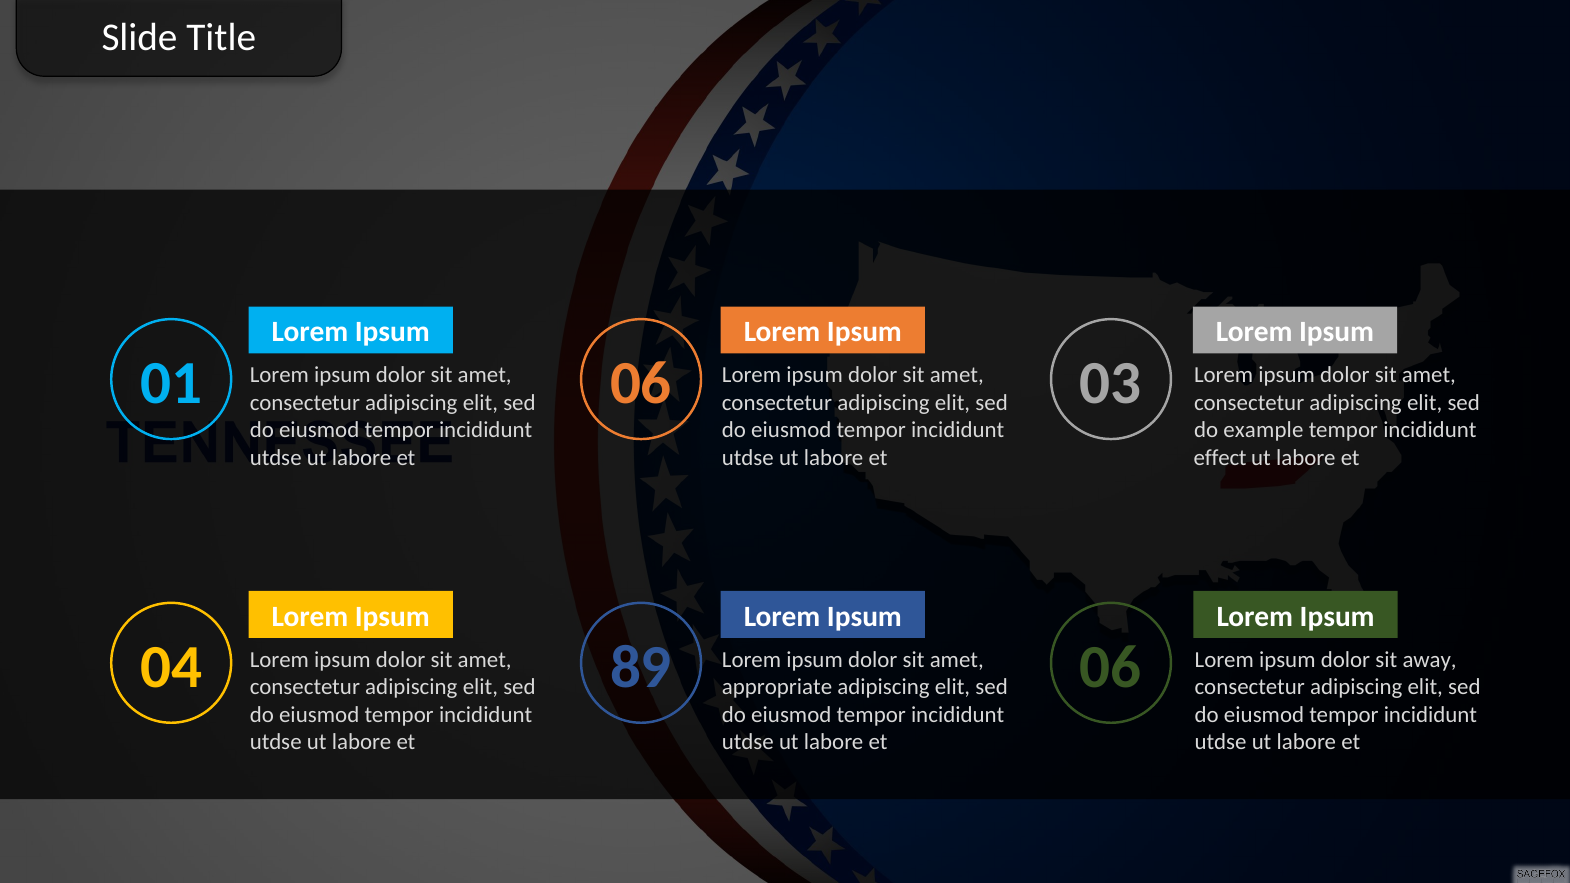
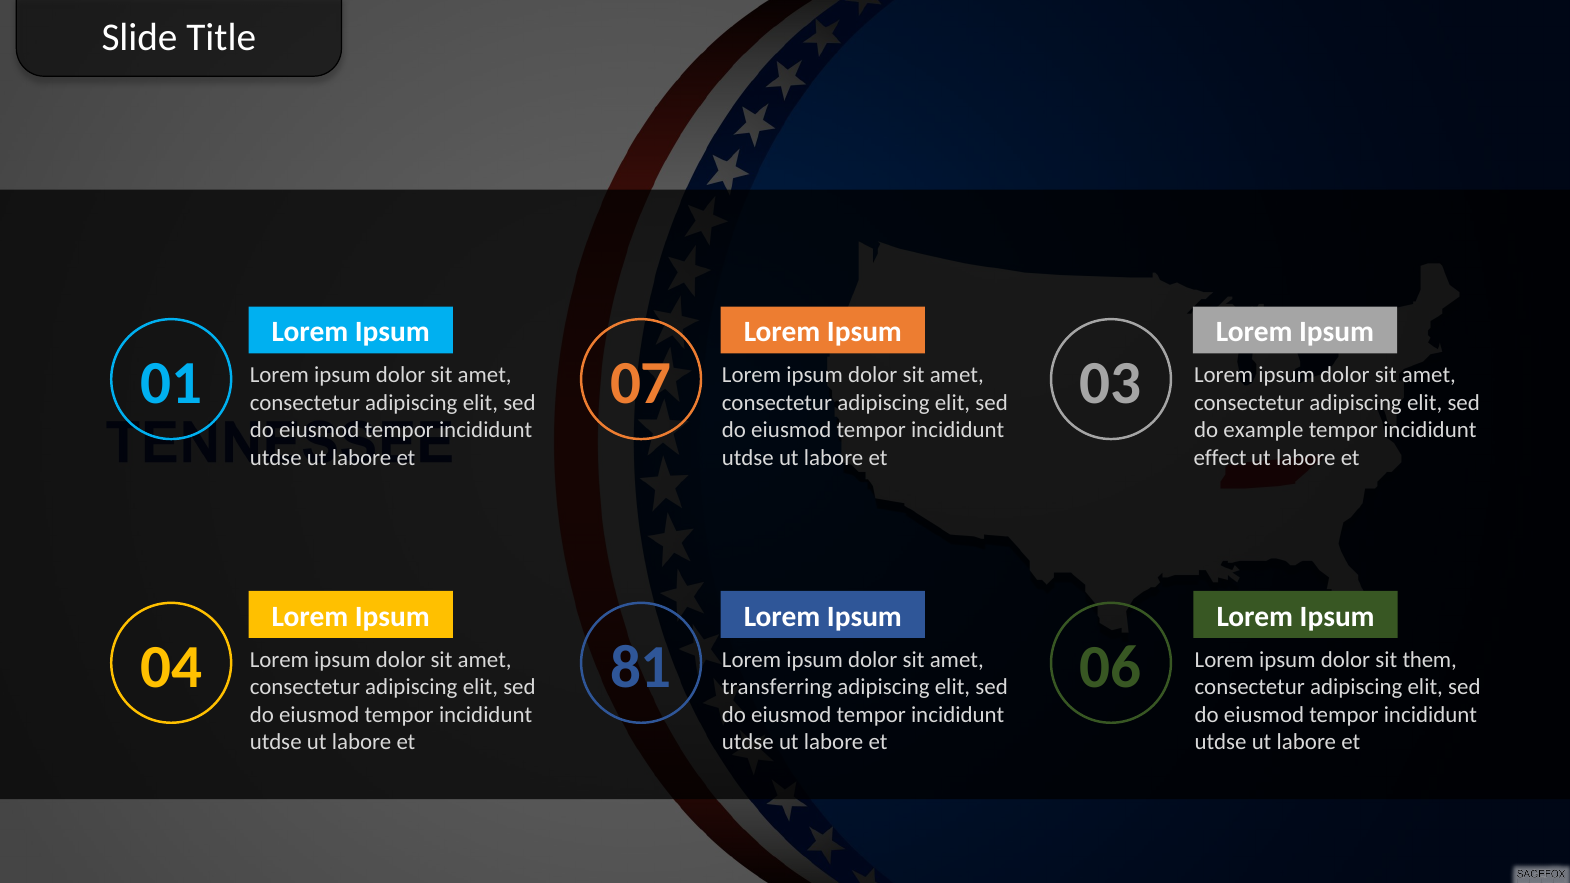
01 06: 06 -> 07
89: 89 -> 81
away: away -> them
appropriate: appropriate -> transferring
